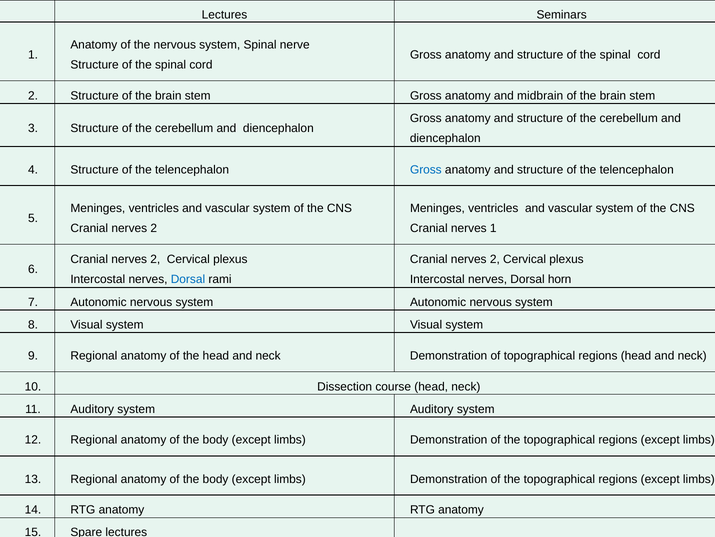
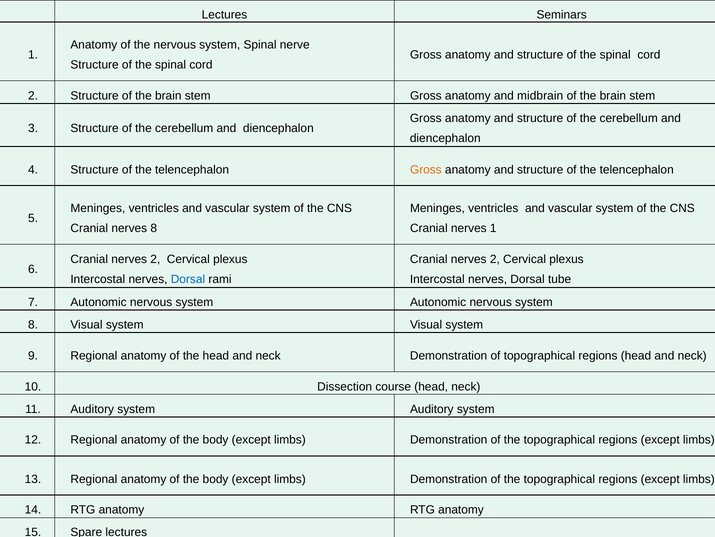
Gross at (426, 169) colour: blue -> orange
2 at (154, 228): 2 -> 8
horn: horn -> tube
